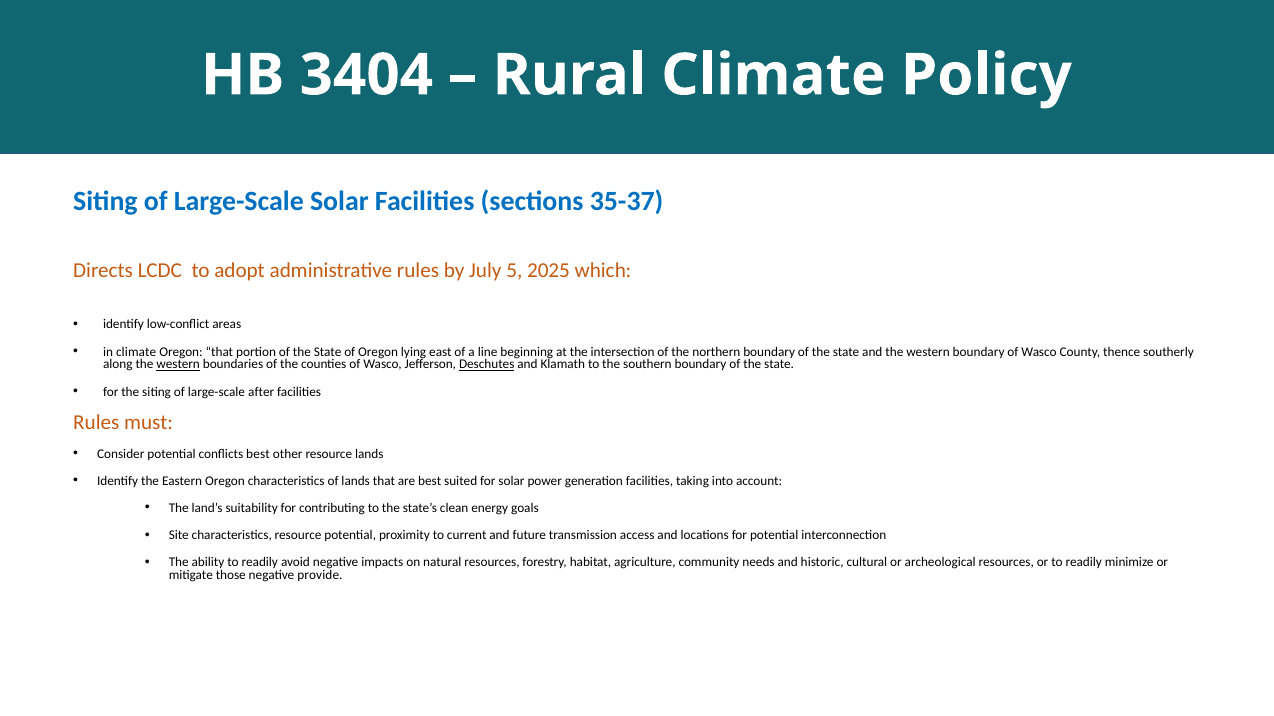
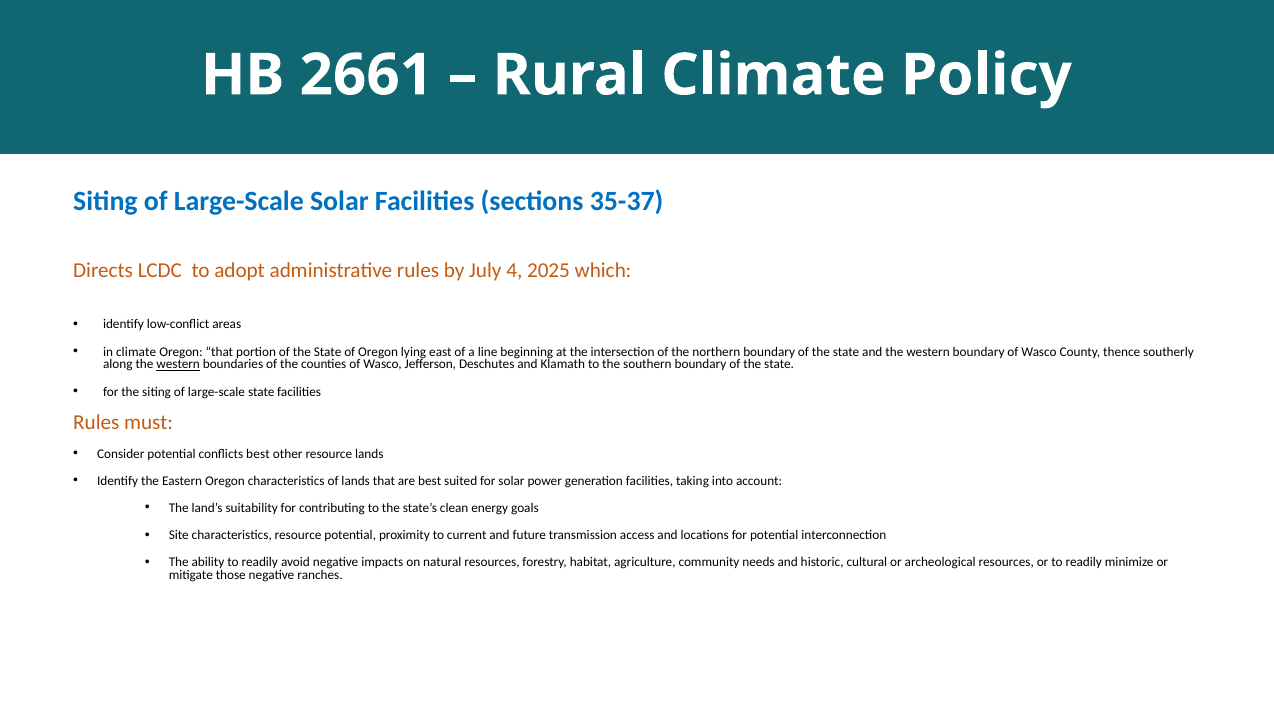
3404: 3404 -> 2661
5: 5 -> 4
Deschutes underline: present -> none
large-scale after: after -> state
provide: provide -> ranches
